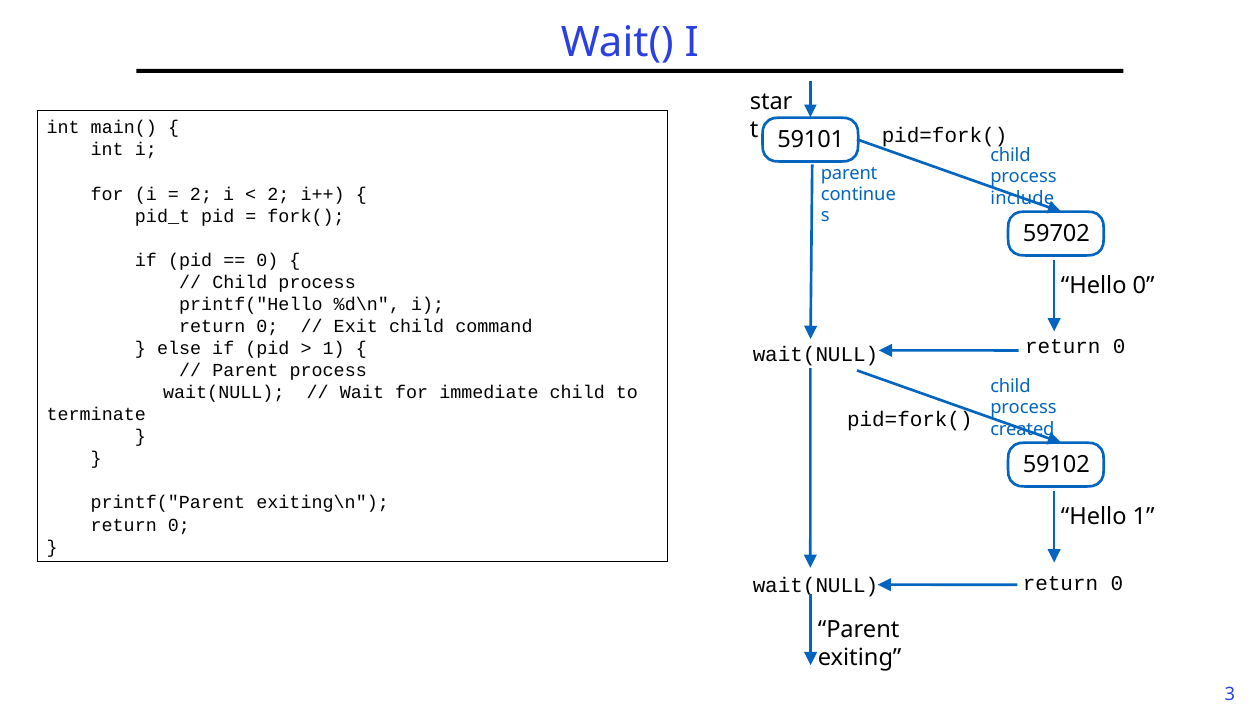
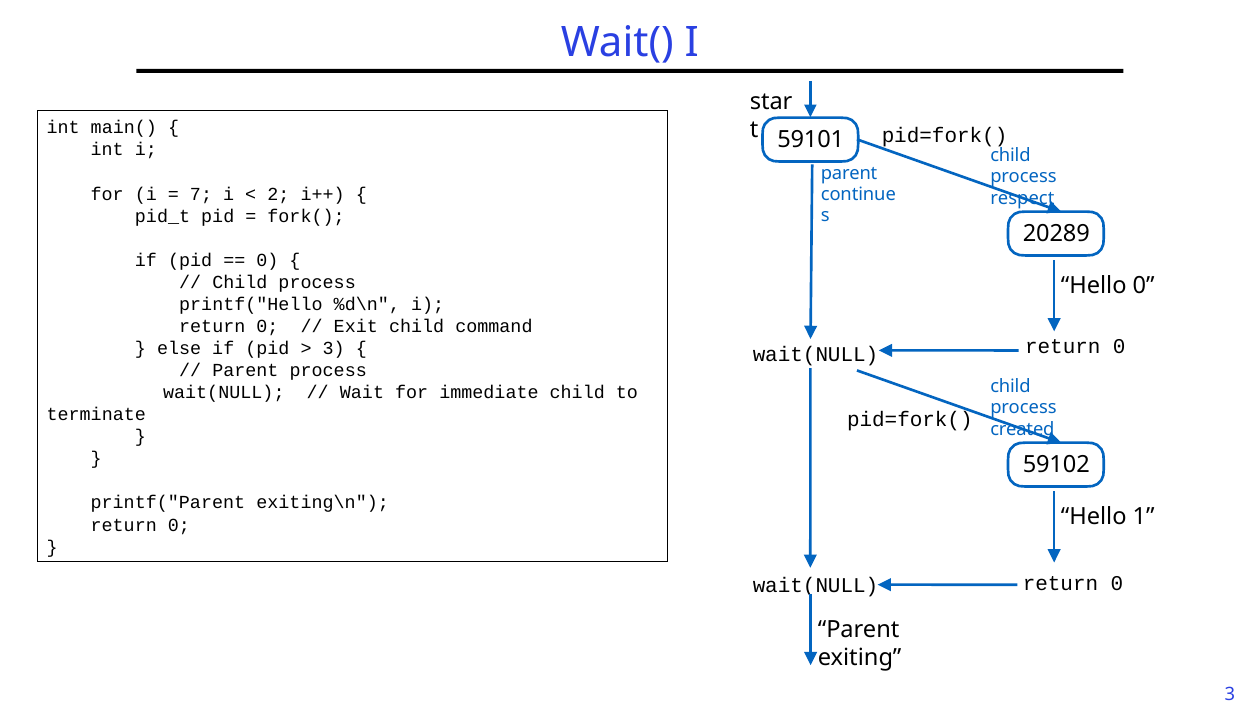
2 at (201, 194): 2 -> 7
include: include -> respect
59702: 59702 -> 20289
1 at (334, 348): 1 -> 3
